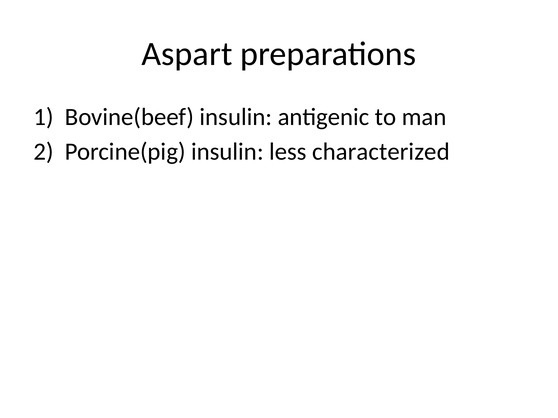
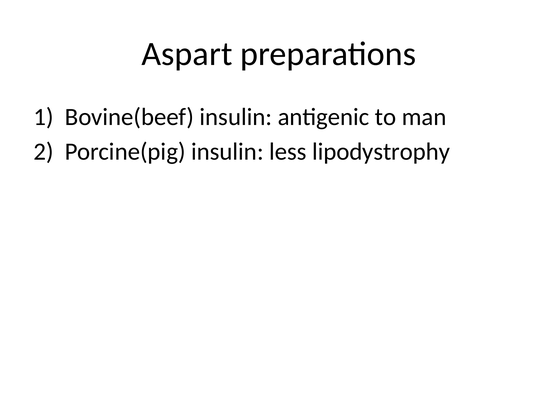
characterized: characterized -> lipodystrophy
